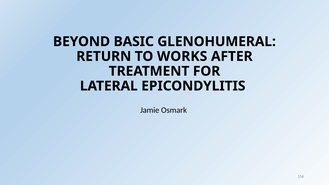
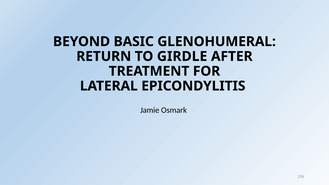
WORKS: WORKS -> GIRDLE
